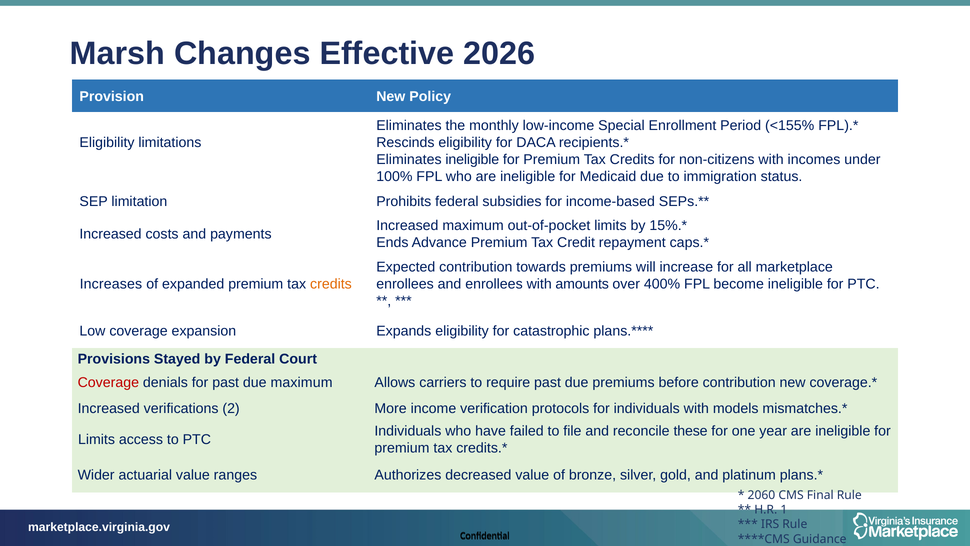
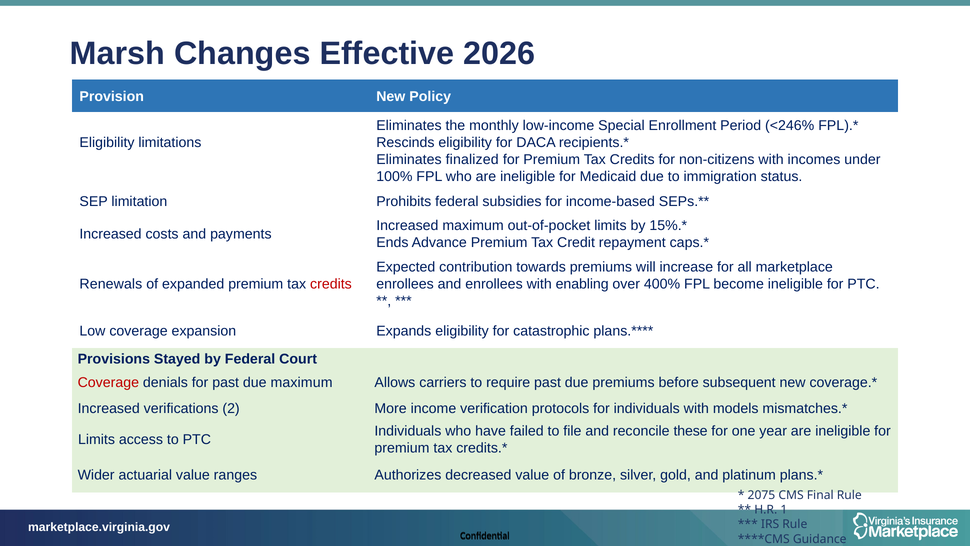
<155%: <155% -> <246%
Eliminates ineligible: ineligible -> finalized
Increases: Increases -> Renewals
credits at (331, 284) colour: orange -> red
amounts: amounts -> enabling
before contribution: contribution -> subsequent
2060: 2060 -> 2075
